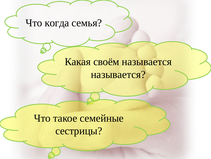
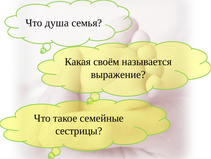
когда: когда -> душа
называется at (118, 74): называется -> выражение
